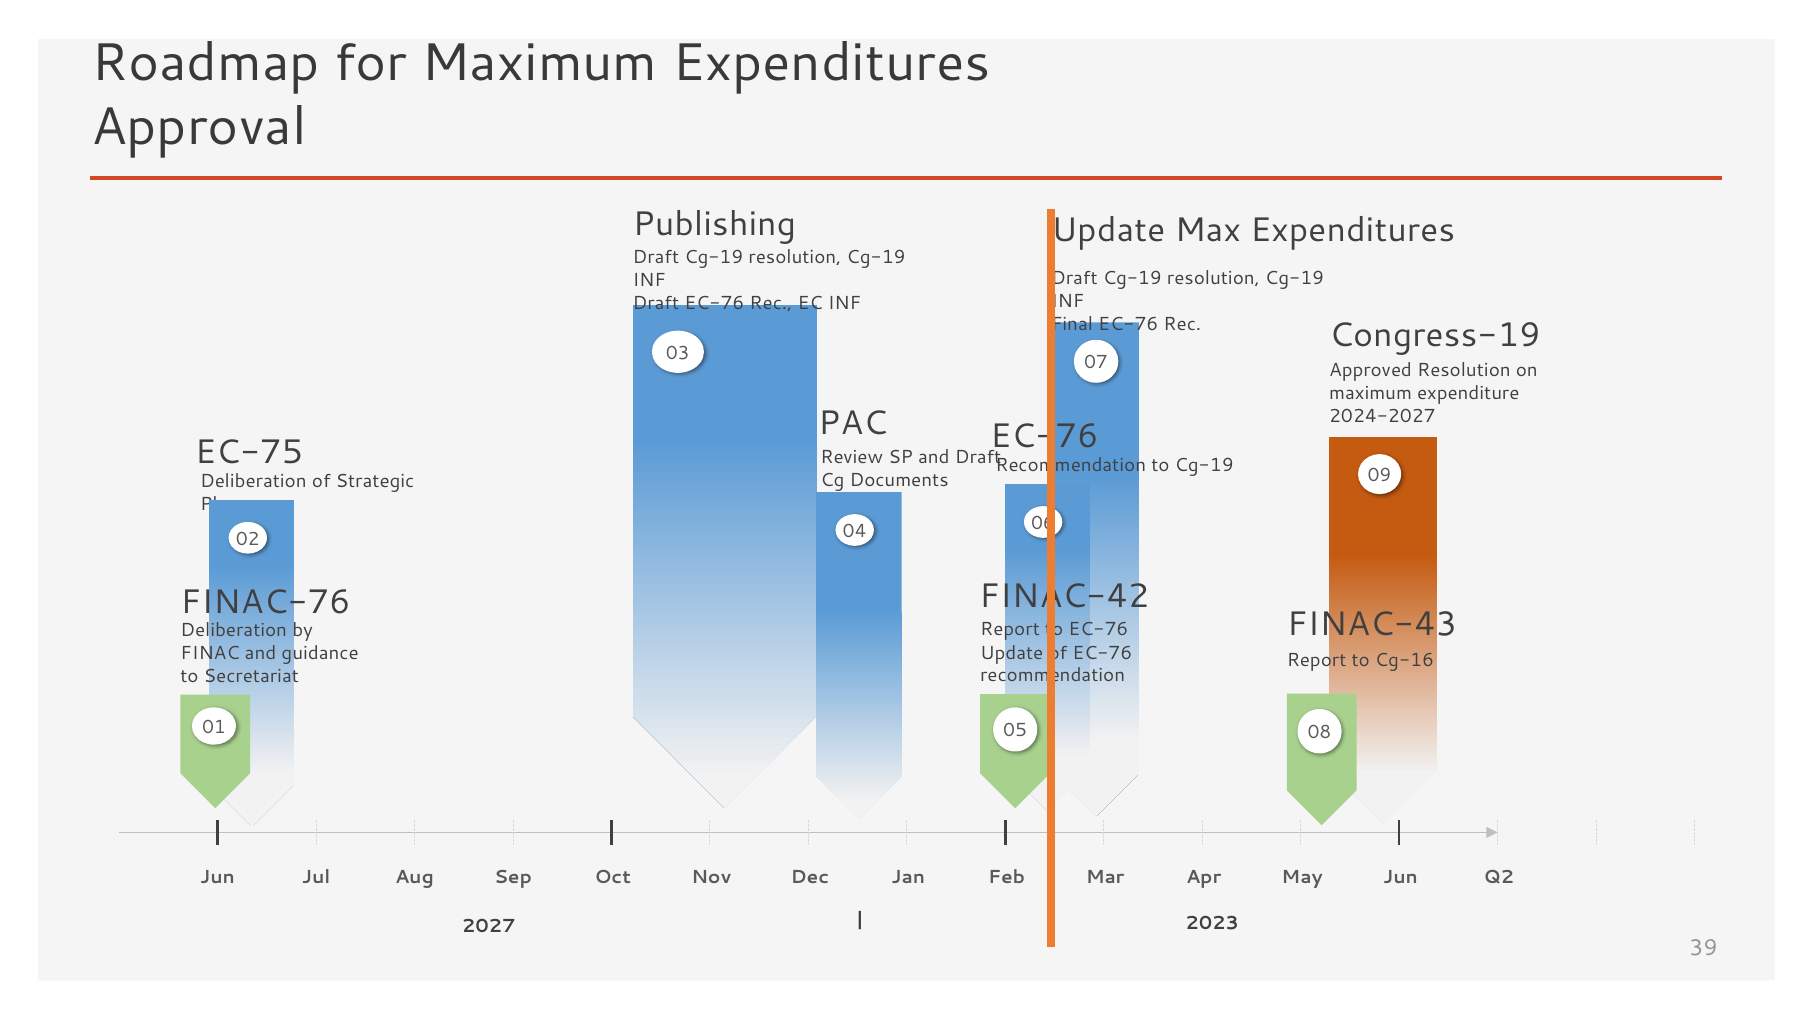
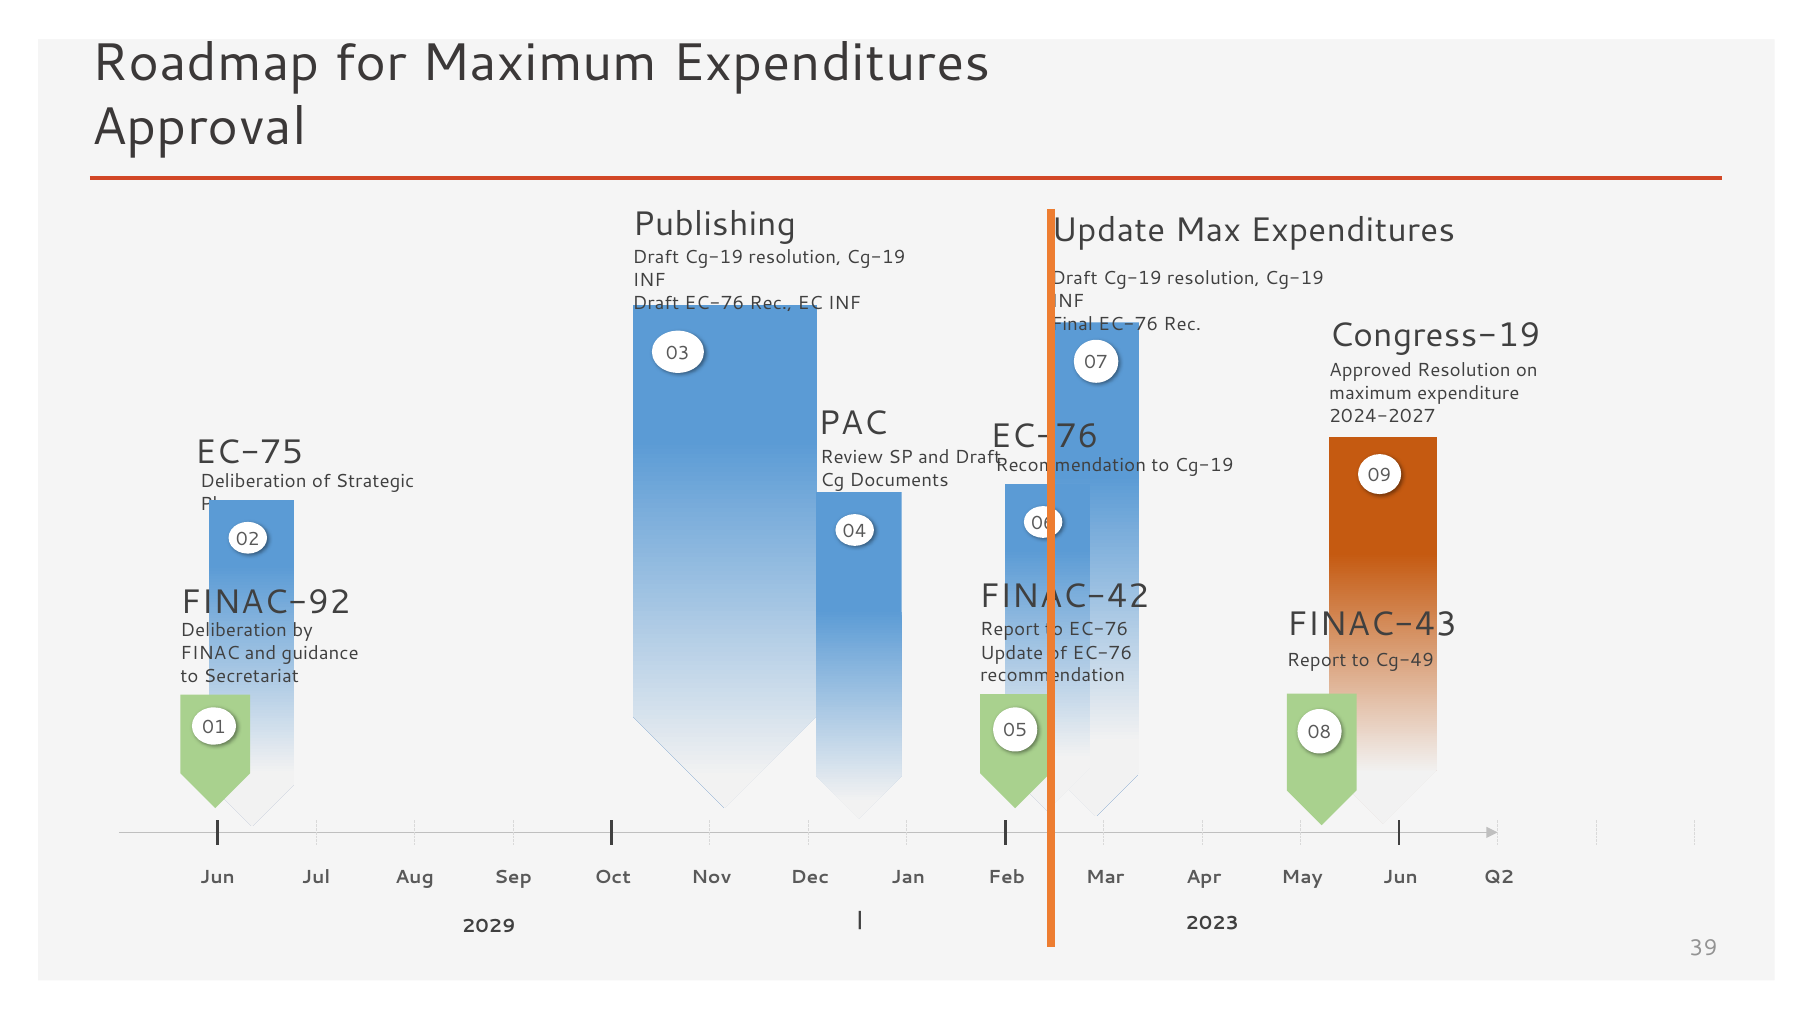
FINAC-76: FINAC-76 -> FINAC-92
Cg-16: Cg-16 -> Cg-49
2027: 2027 -> 2029
